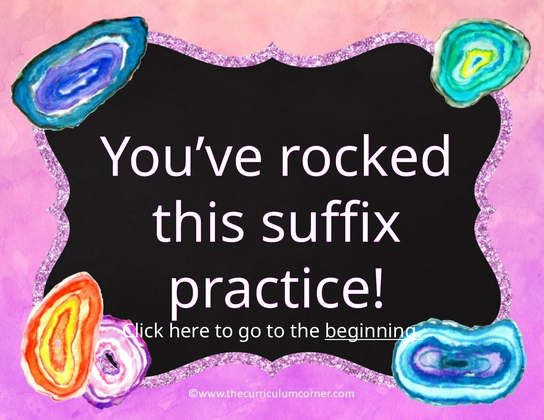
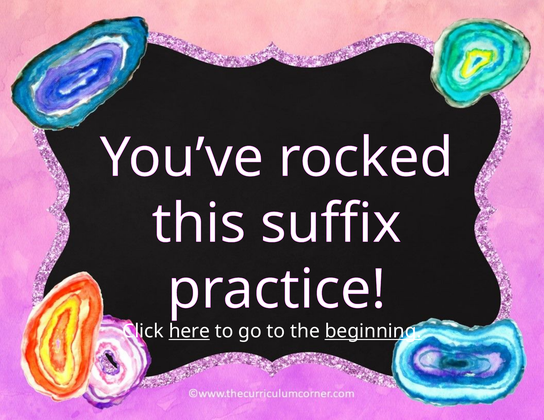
here underline: none -> present
